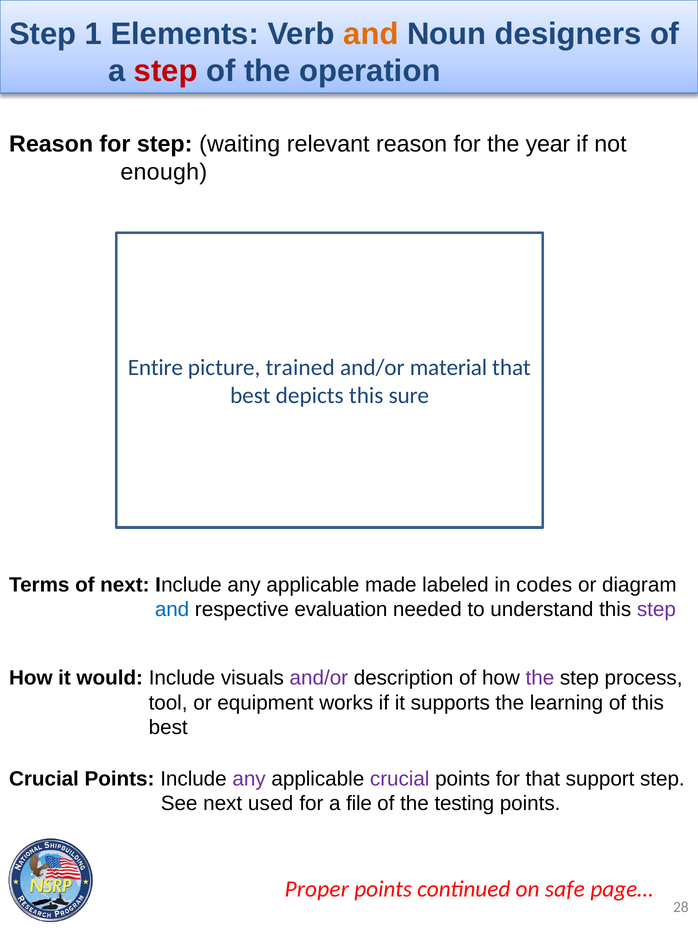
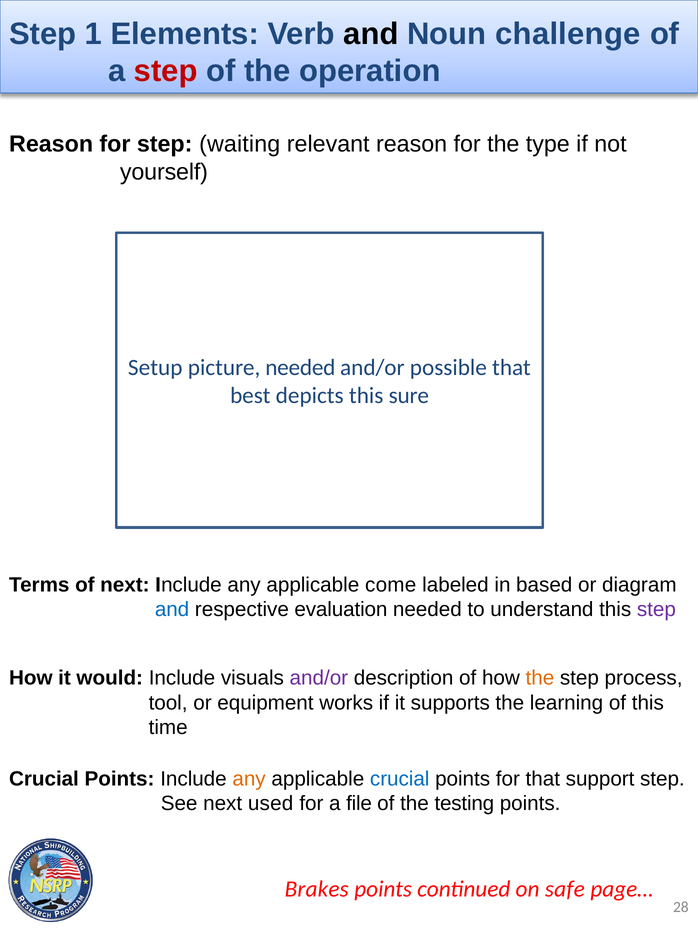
and at (371, 34) colour: orange -> black
designers: designers -> challenge
year: year -> type
enough: enough -> yourself
Entire: Entire -> Setup
picture trained: trained -> needed
material: material -> possible
made: made -> come
codes: codes -> based
the at (540, 678) colour: purple -> orange
best at (168, 727): best -> time
any at (249, 778) colour: purple -> orange
crucial at (400, 778) colour: purple -> blue
Proper: Proper -> Brakes
